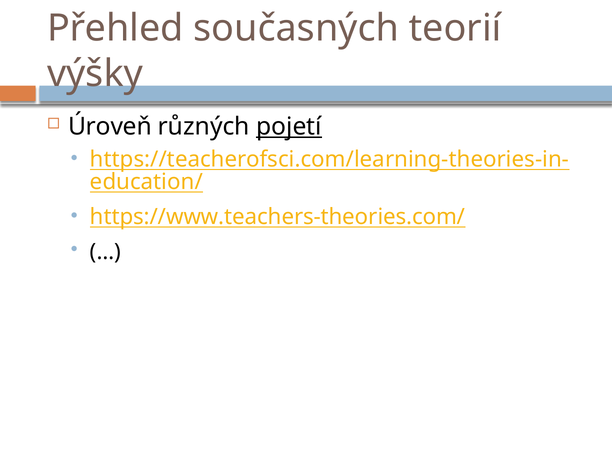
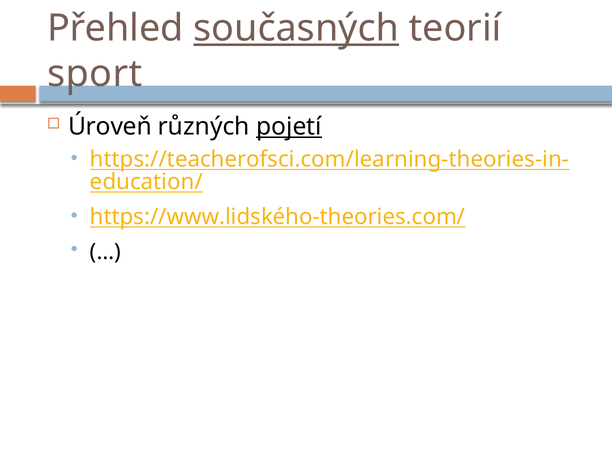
současných underline: none -> present
výšky: výšky -> sport
https://www.teachers-theories.com/: https://www.teachers-theories.com/ -> https://www.lidského-theories.com/
